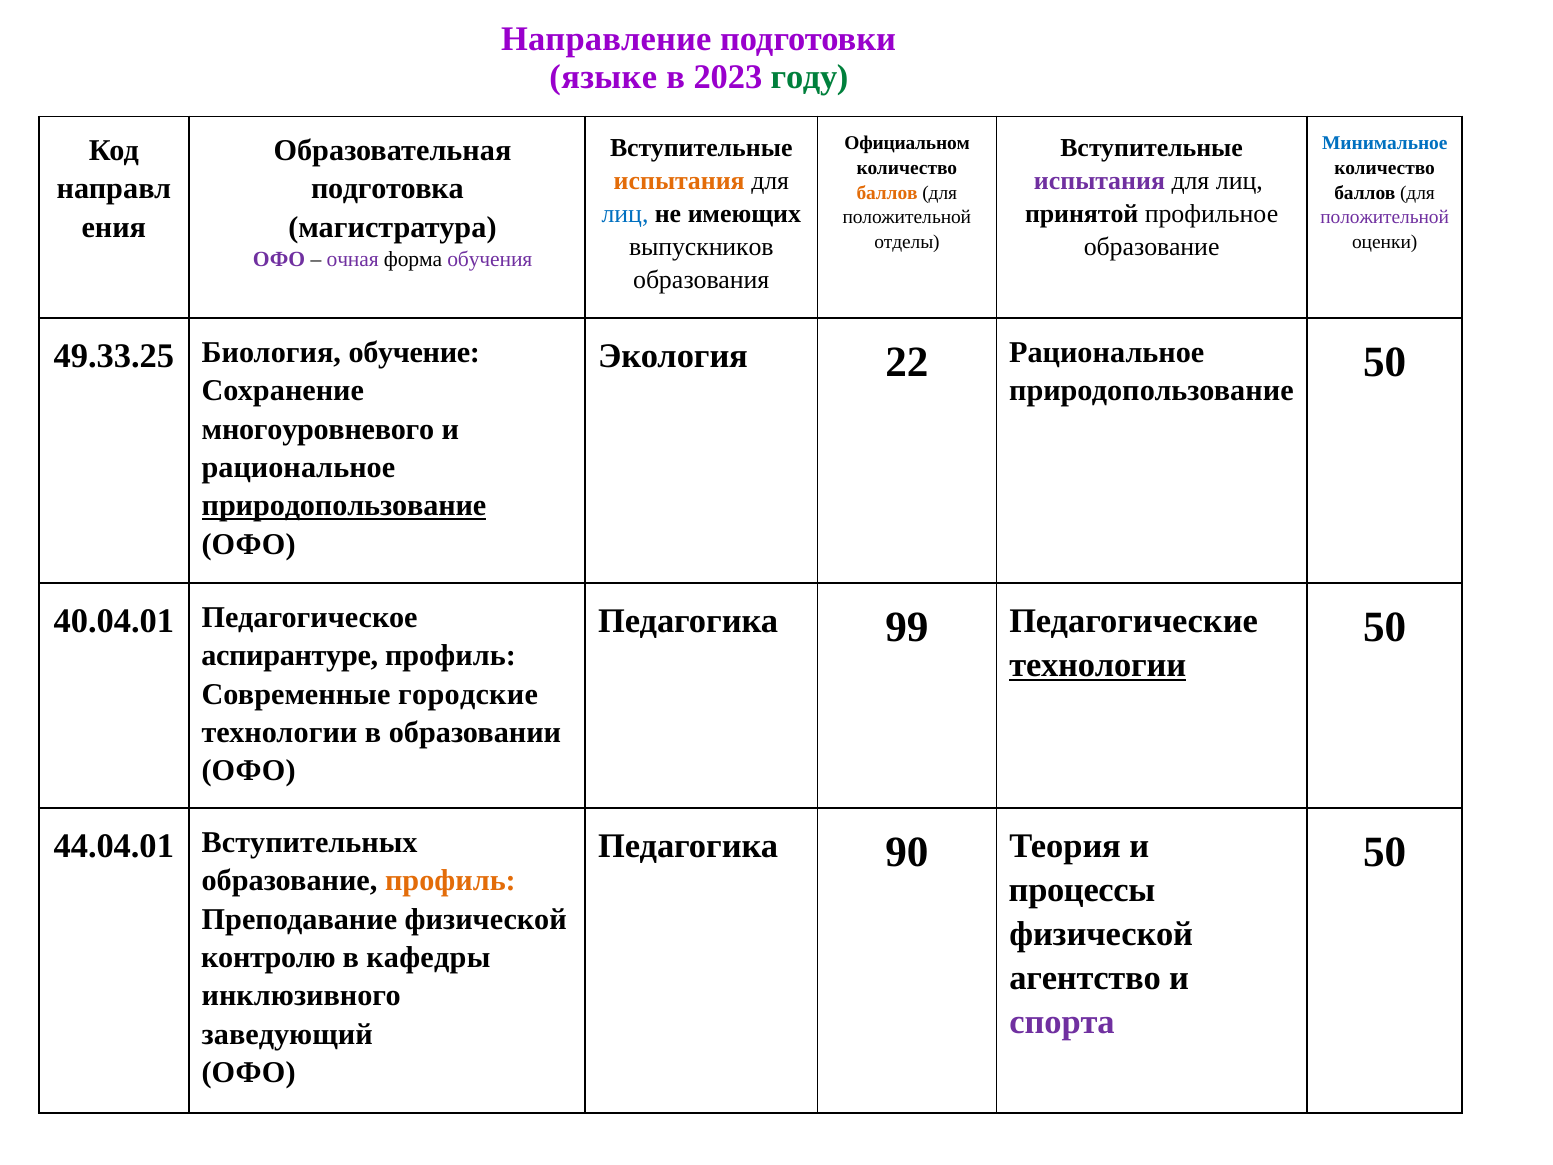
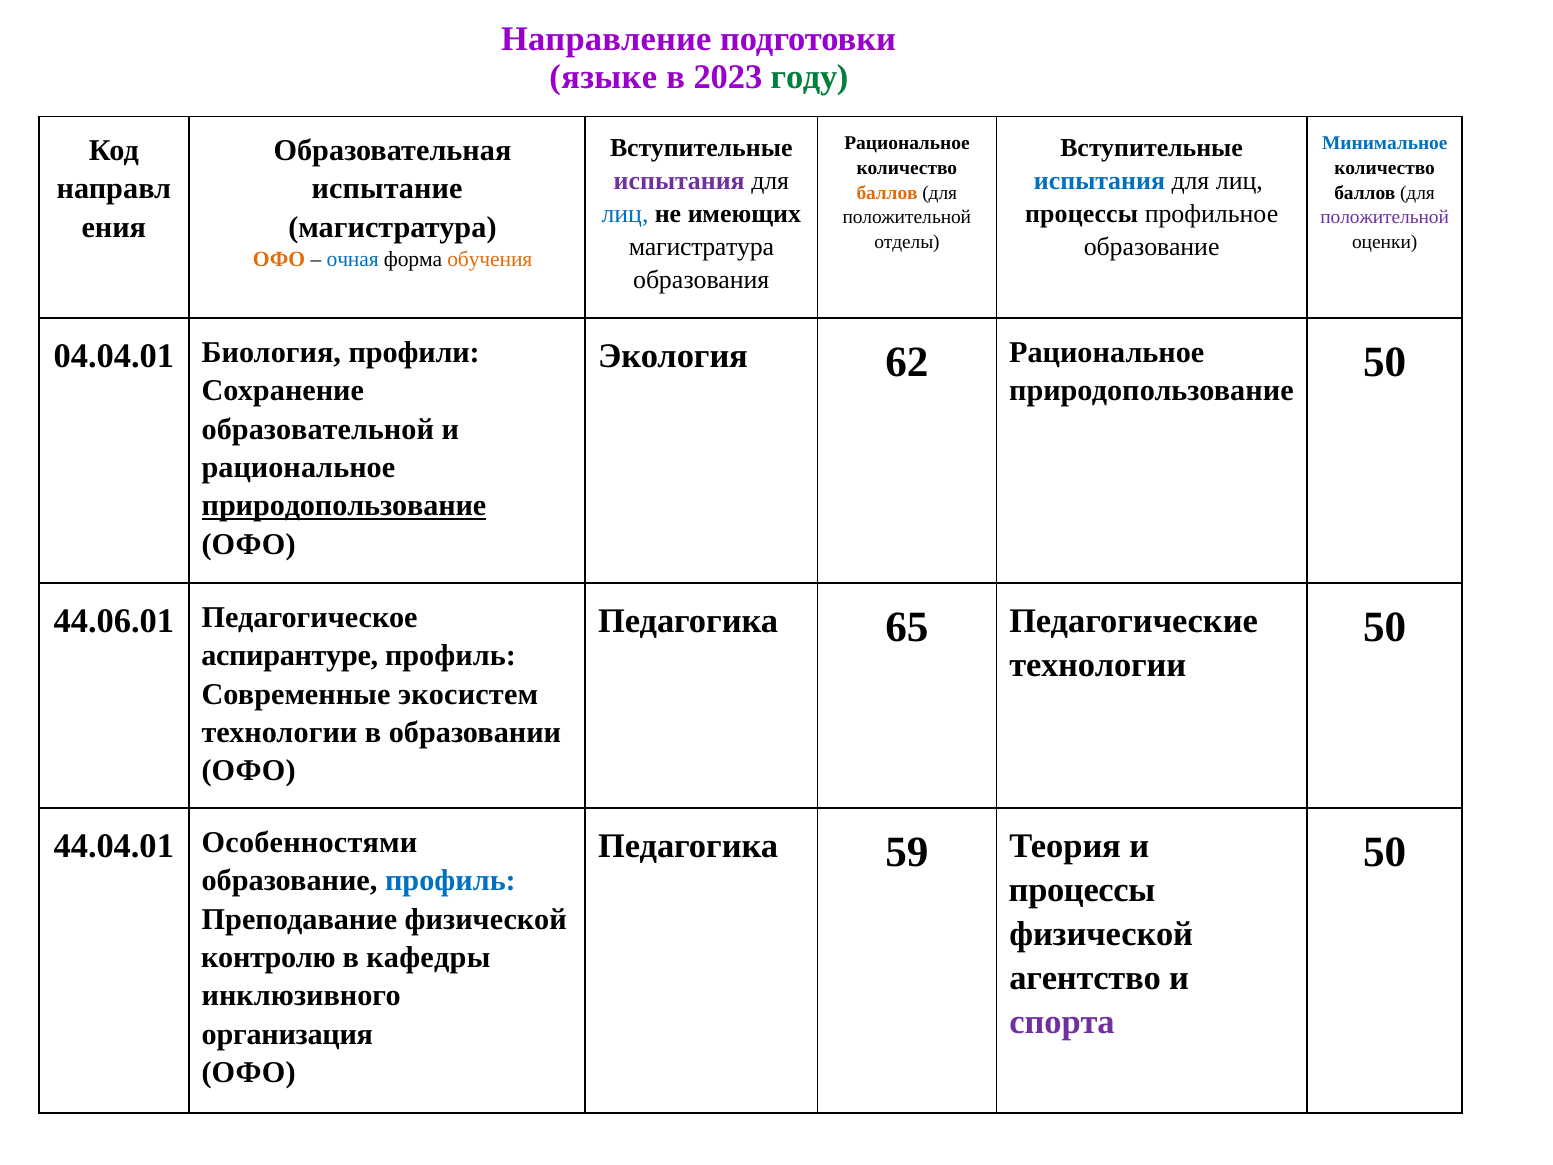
Официальном at (907, 143): Официальном -> Рациональное
испытания at (679, 181) colour: orange -> purple
испытания at (1099, 181) colour: purple -> blue
подготовка: подготовка -> испытание
принятой at (1082, 214): принятой -> процессы
выпускников at (701, 247): выпускников -> магистратура
ОФО at (279, 259) colour: purple -> orange
очная colour: purple -> blue
обучения colour: purple -> orange
49.33.25: 49.33.25 -> 04.04.01
обучение: обучение -> профили
22: 22 -> 62
многоуровневого: многоуровневого -> образовательной
40.04.01: 40.04.01 -> 44.06.01
99: 99 -> 65
технологии at (1098, 665) underline: present -> none
городские: городские -> экосистем
Вступительных: Вступительных -> Особенностями
90: 90 -> 59
профиль at (450, 881) colour: orange -> blue
заведующий: заведующий -> организация
